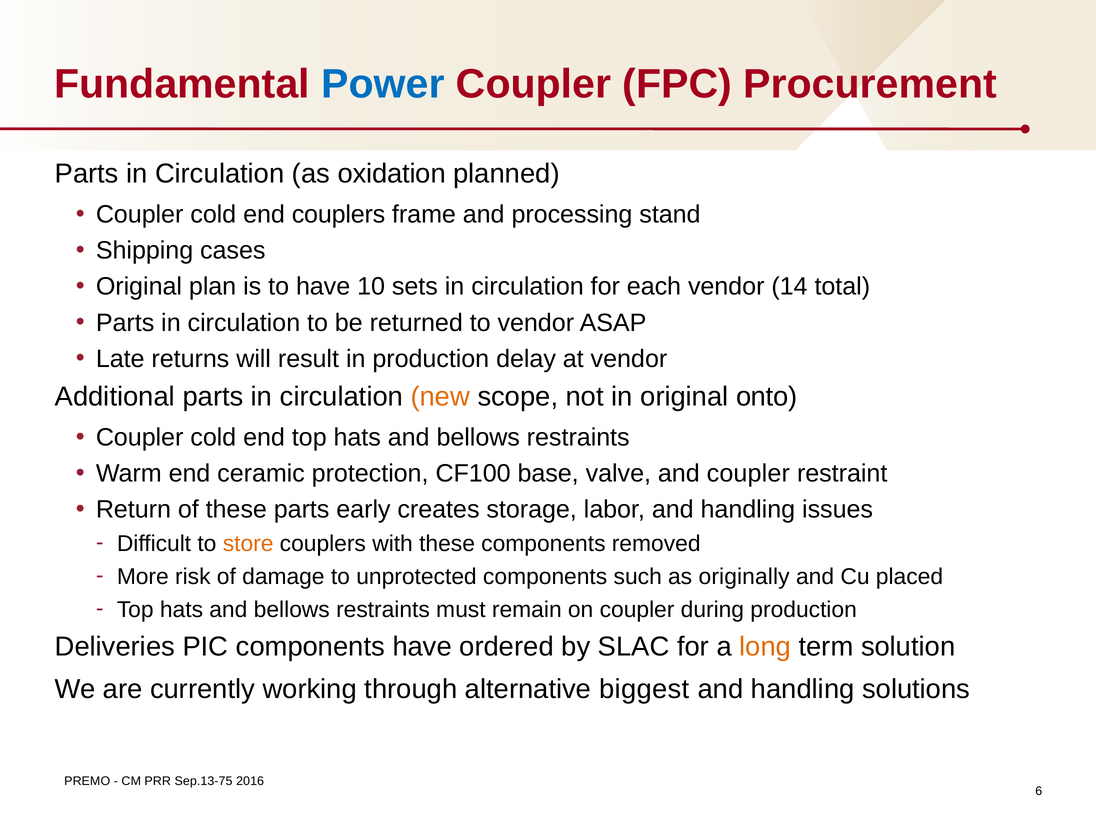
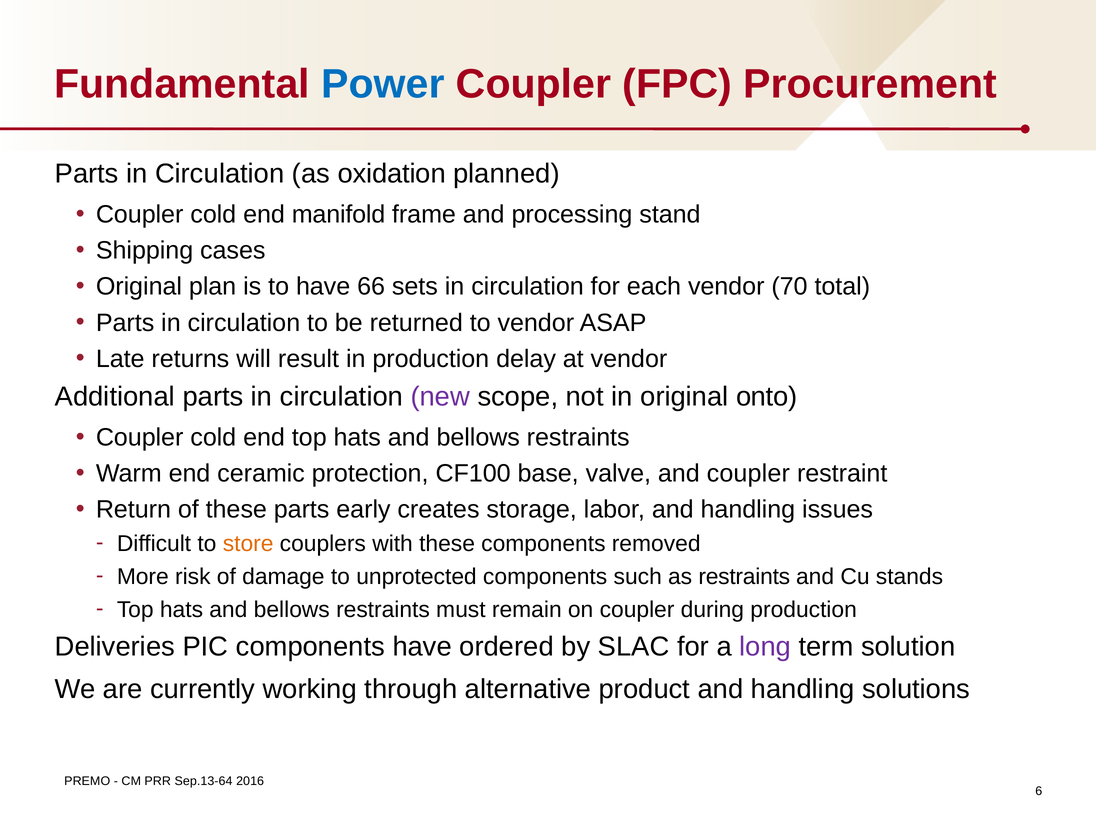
end couplers: couplers -> manifold
10: 10 -> 66
14: 14 -> 70
new colour: orange -> purple
as originally: originally -> restraints
placed: placed -> stands
long colour: orange -> purple
biggest: biggest -> product
Sep.13-75: Sep.13-75 -> Sep.13-64
